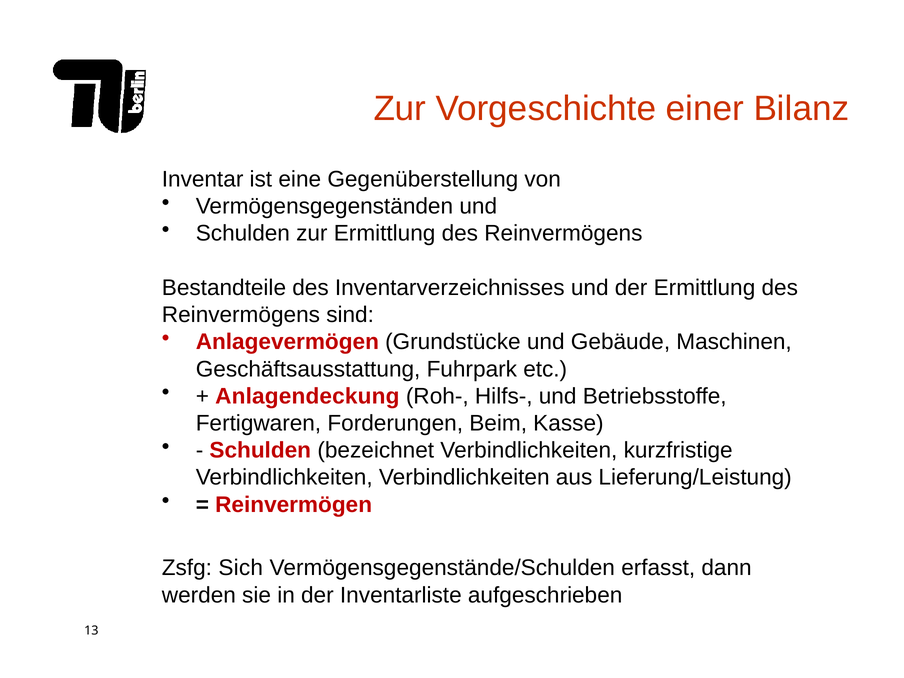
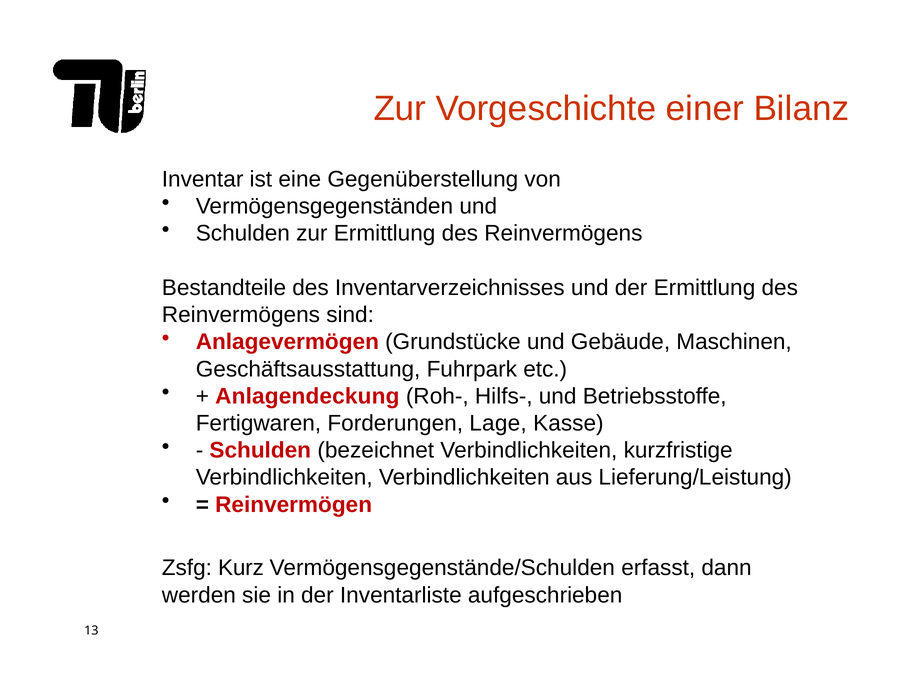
Beim: Beim -> Lage
Sich: Sich -> Kurz
